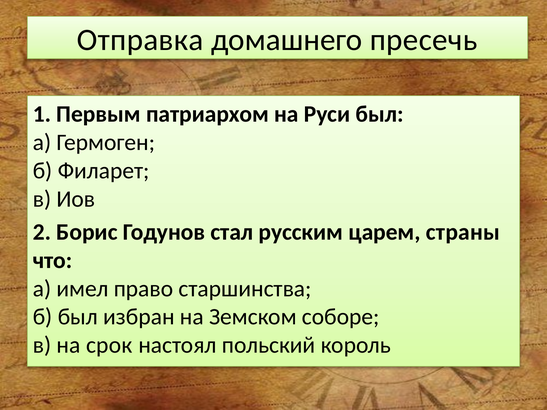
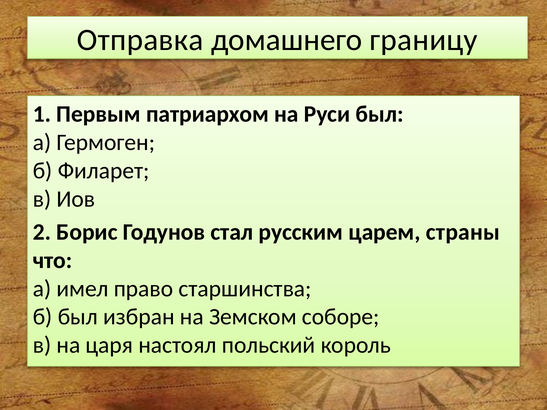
пресечь: пресечь -> границу
срок: срок -> царя
